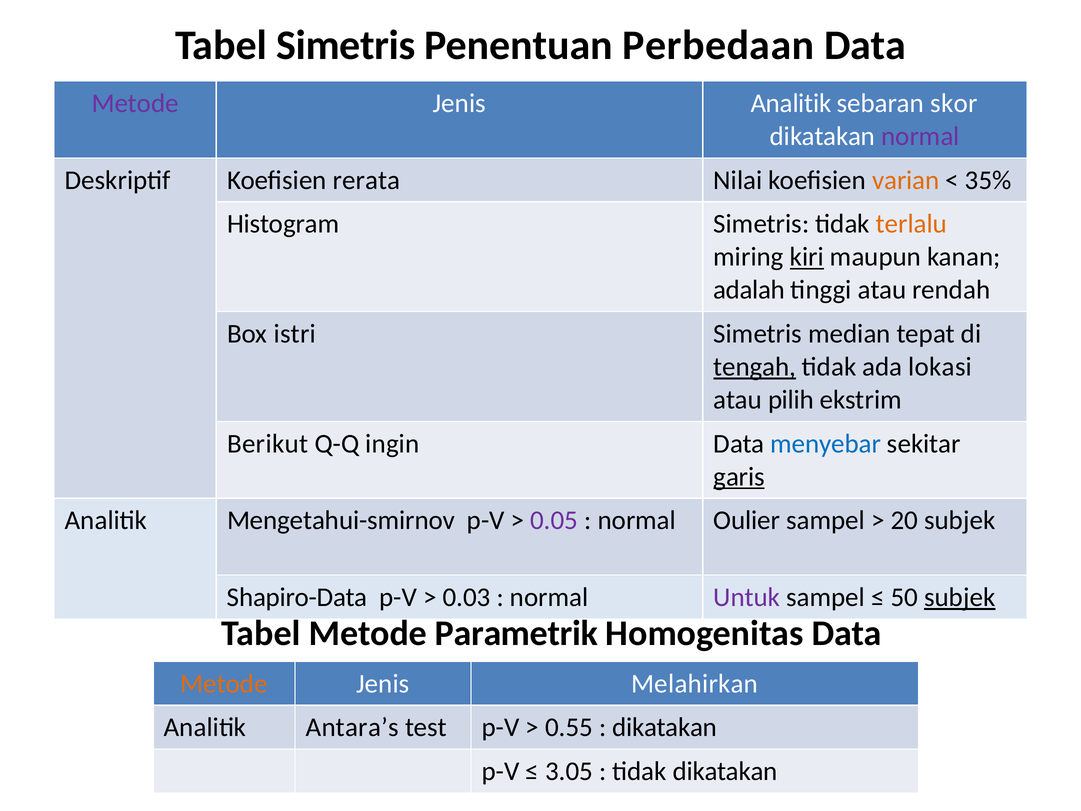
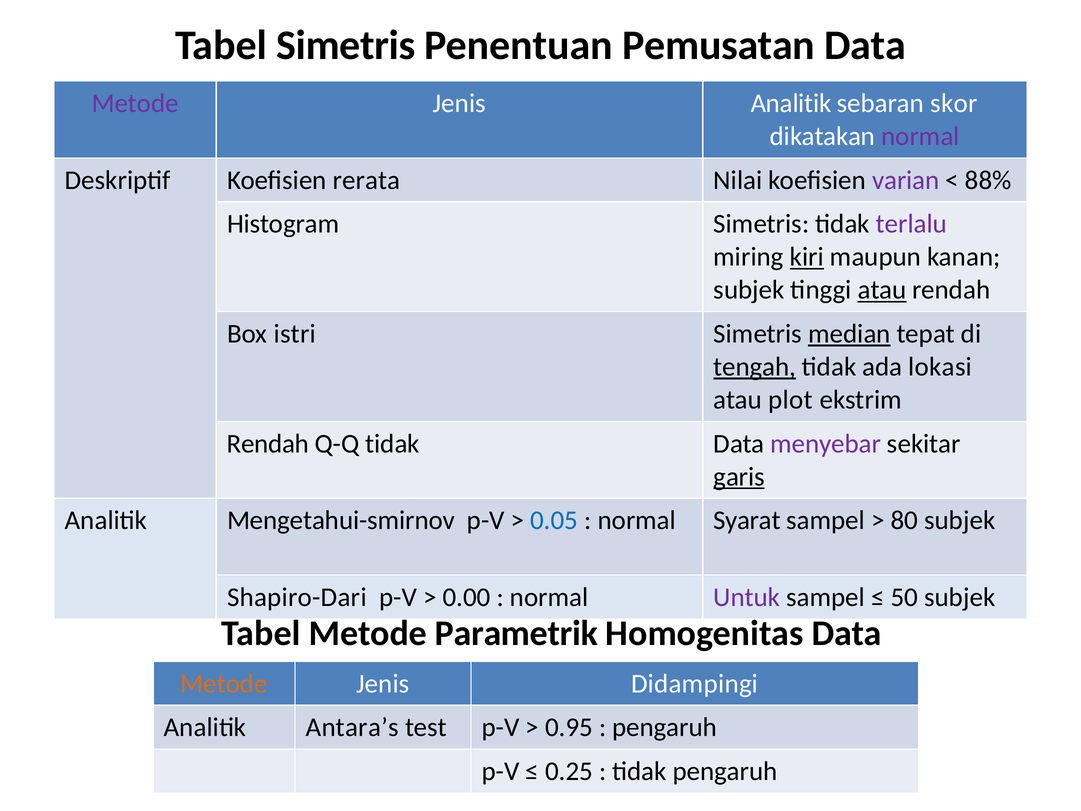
Perbedaan: Perbedaan -> Pemusatan
varian colour: orange -> purple
35%: 35% -> 88%
terlalu colour: orange -> purple
adalah at (749, 290): adalah -> subjek
atau at (882, 290) underline: none -> present
median underline: none -> present
pilih: pilih -> plot
Berikut at (268, 444): Berikut -> Rendah
Q-Q ingin: ingin -> tidak
menyebar colour: blue -> purple
0.05 colour: purple -> blue
Oulier: Oulier -> Syarat
20: 20 -> 80
Shapiro-Data: Shapiro-Data -> Shapiro-Dari
0.03: 0.03 -> 0.00
subjek at (960, 597) underline: present -> none
Melahirkan: Melahirkan -> Didampingi
0.55: 0.55 -> 0.95
dikatakan at (665, 727): dikatakan -> pengaruh
3.05: 3.05 -> 0.25
tidak dikatakan: dikatakan -> pengaruh
